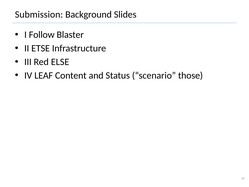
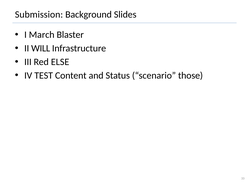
Follow: Follow -> March
ETSE: ETSE -> WILL
LEAF: LEAF -> TEST
